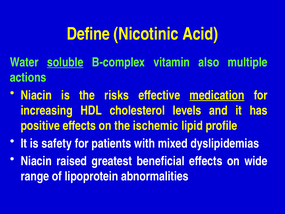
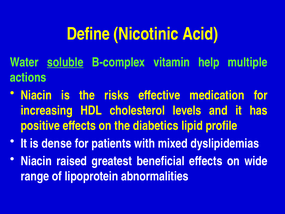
also: also -> help
medication underline: present -> none
ischemic: ischemic -> diabetics
safety: safety -> dense
